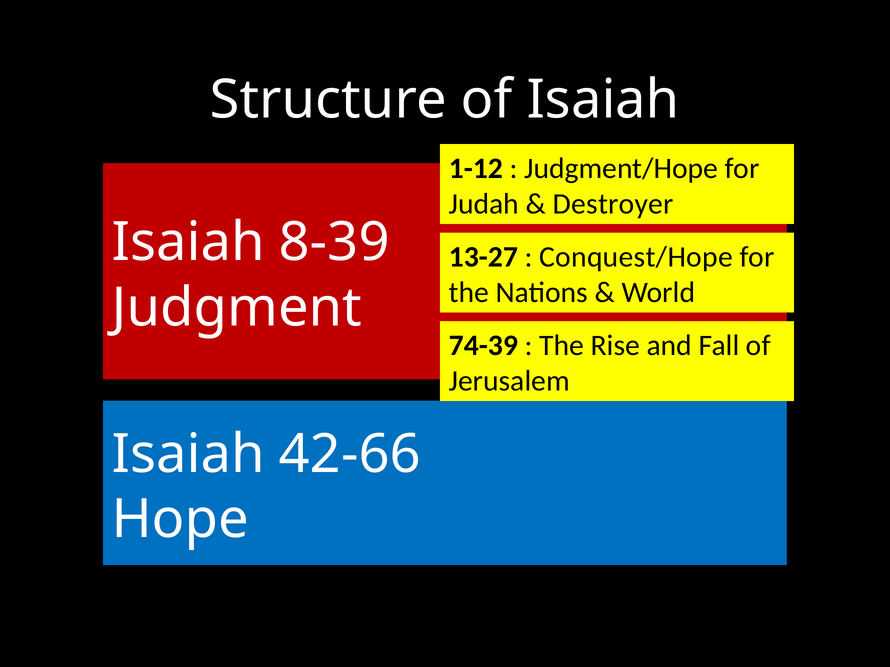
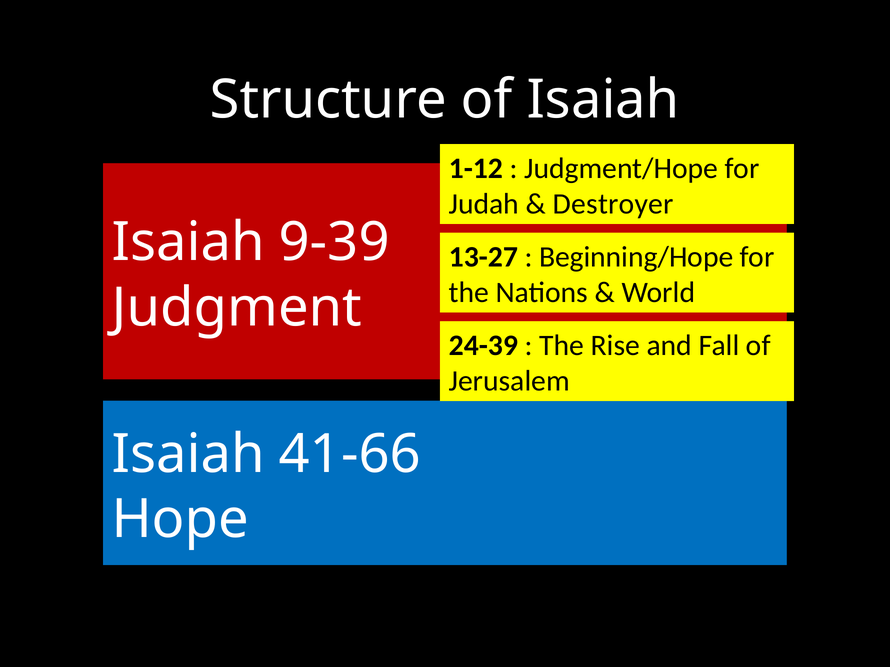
8-39: 8-39 -> 9-39
Conquest/Hope: Conquest/Hope -> Beginning/Hope
74-39: 74-39 -> 24-39
42-66: 42-66 -> 41-66
